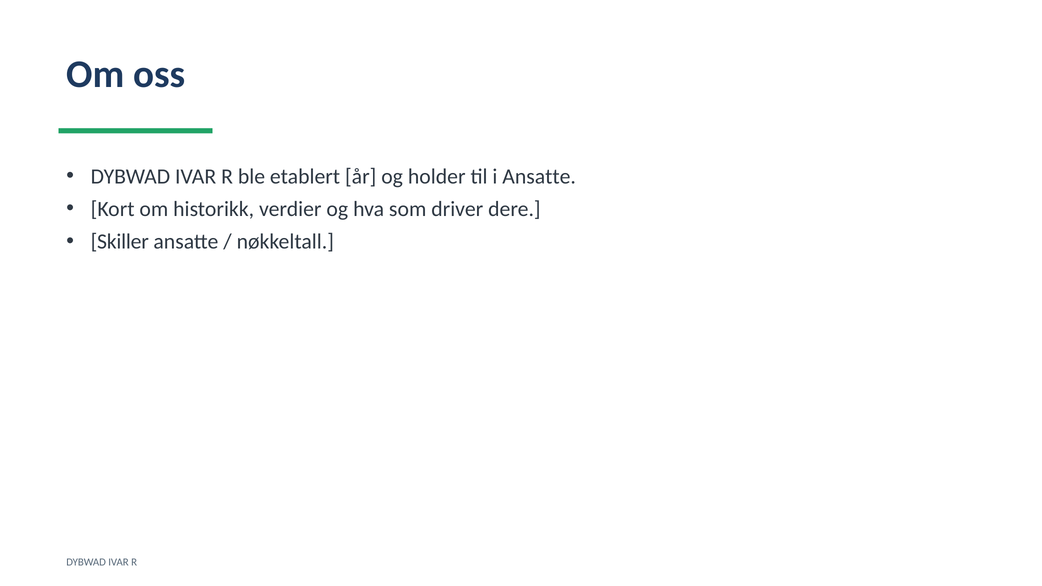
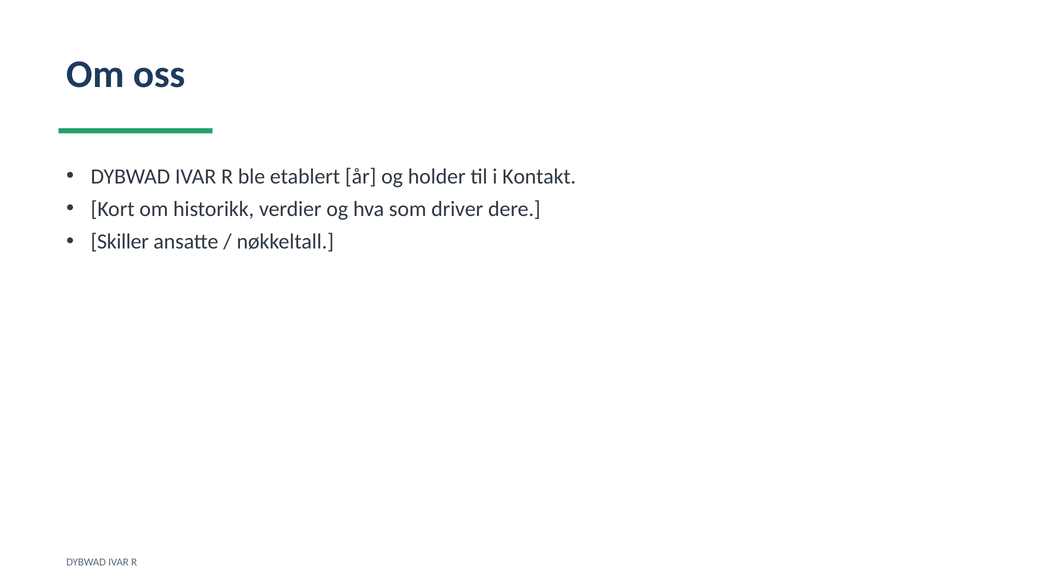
i Ansatte: Ansatte -> Kontakt
